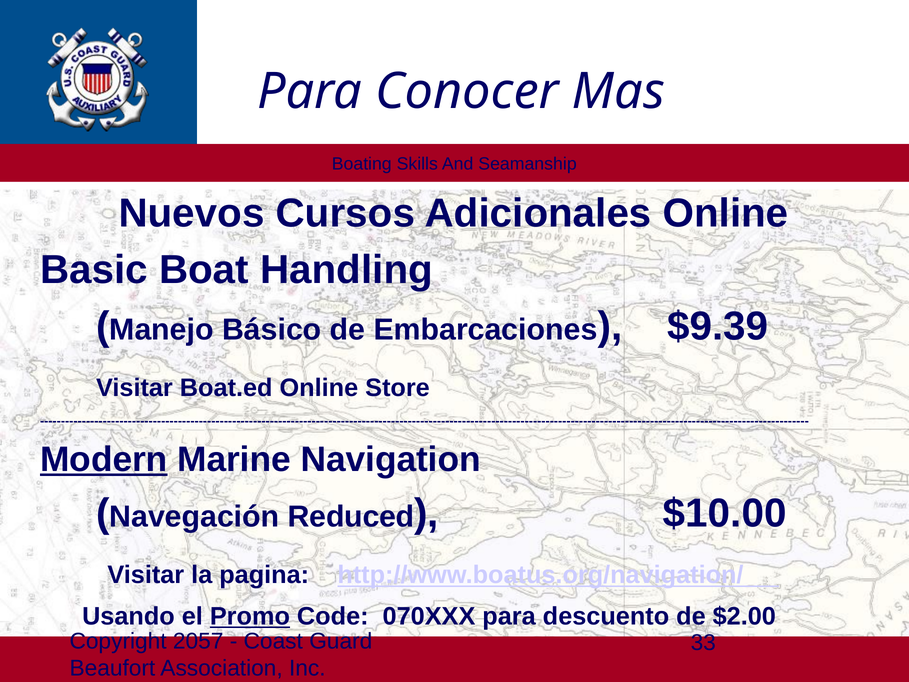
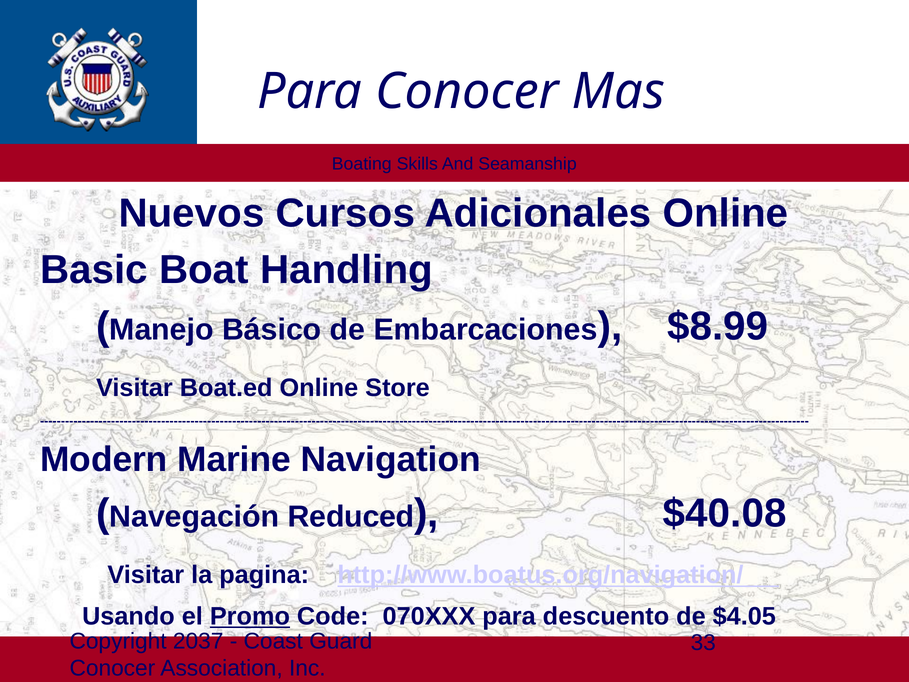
$9.39: $9.39 -> $8.99
Modern underline: present -> none
$10.00: $10.00 -> $40.08
$2.00: $2.00 -> $4.05
2057: 2057 -> 2037
Beaufort at (112, 668): Beaufort -> Conocer
